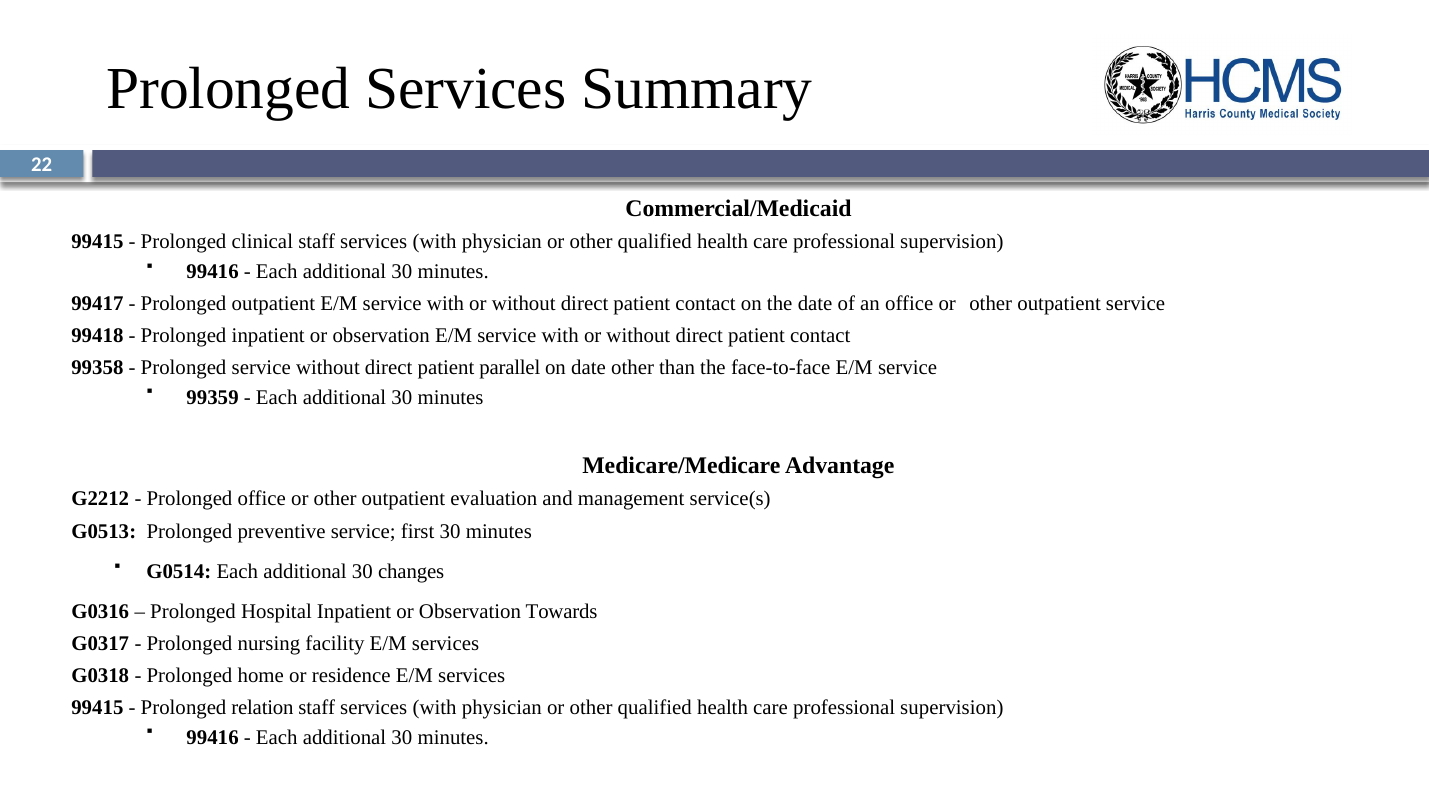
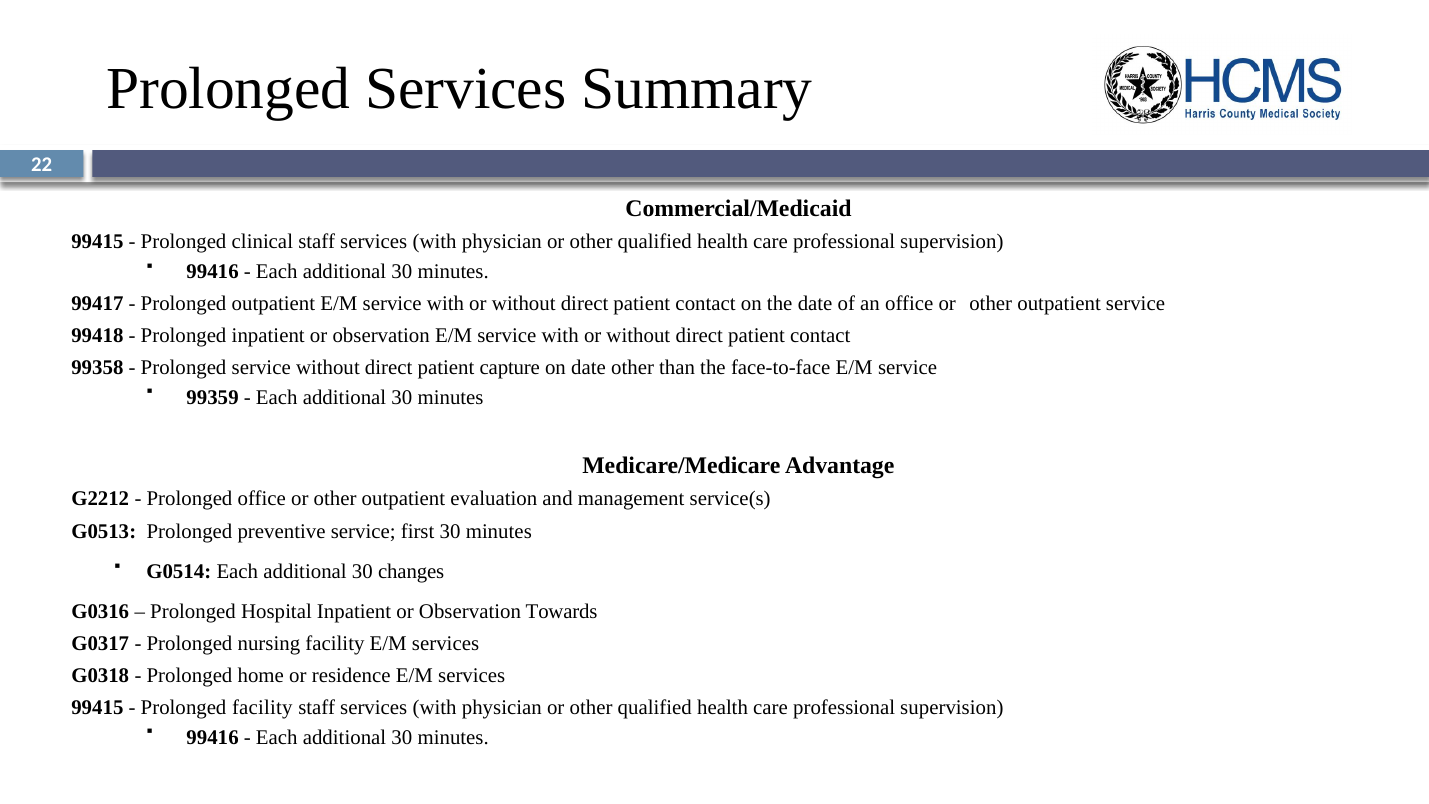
parallel: parallel -> capture
Prolonged relation: relation -> facility
